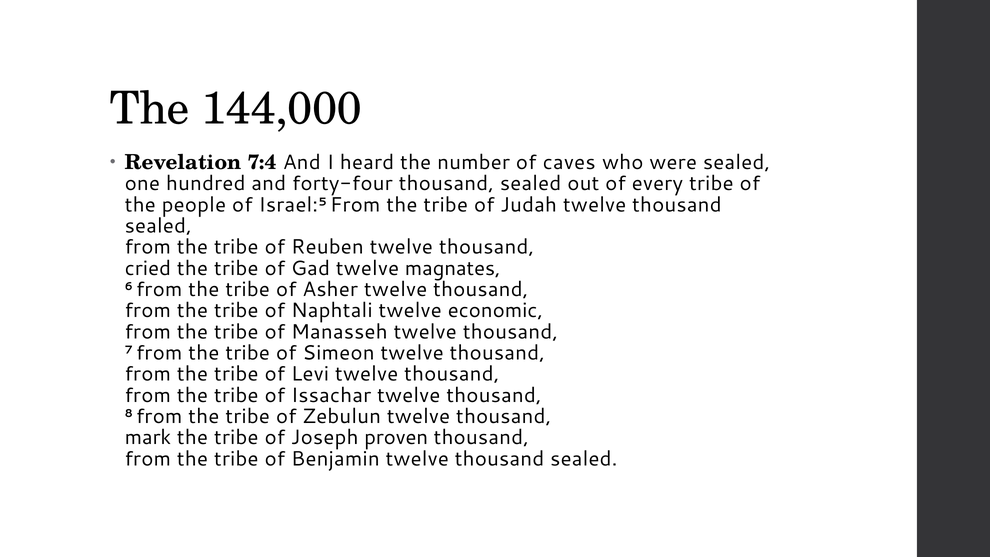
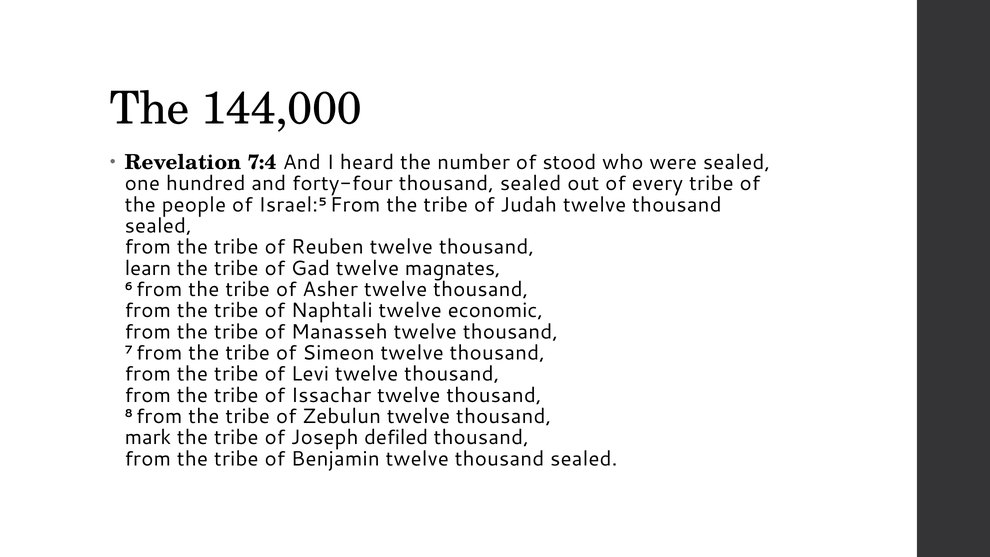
caves: caves -> stood
cried: cried -> learn
proven: proven -> defiled
